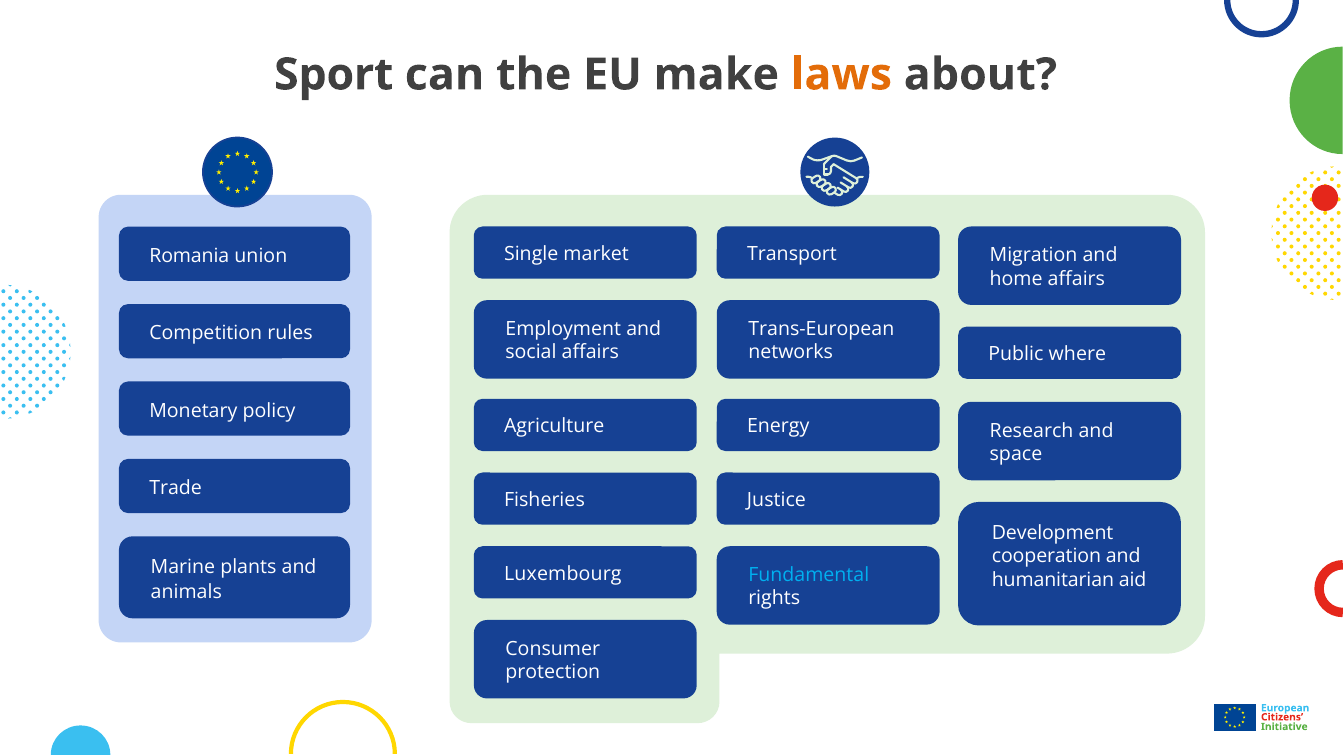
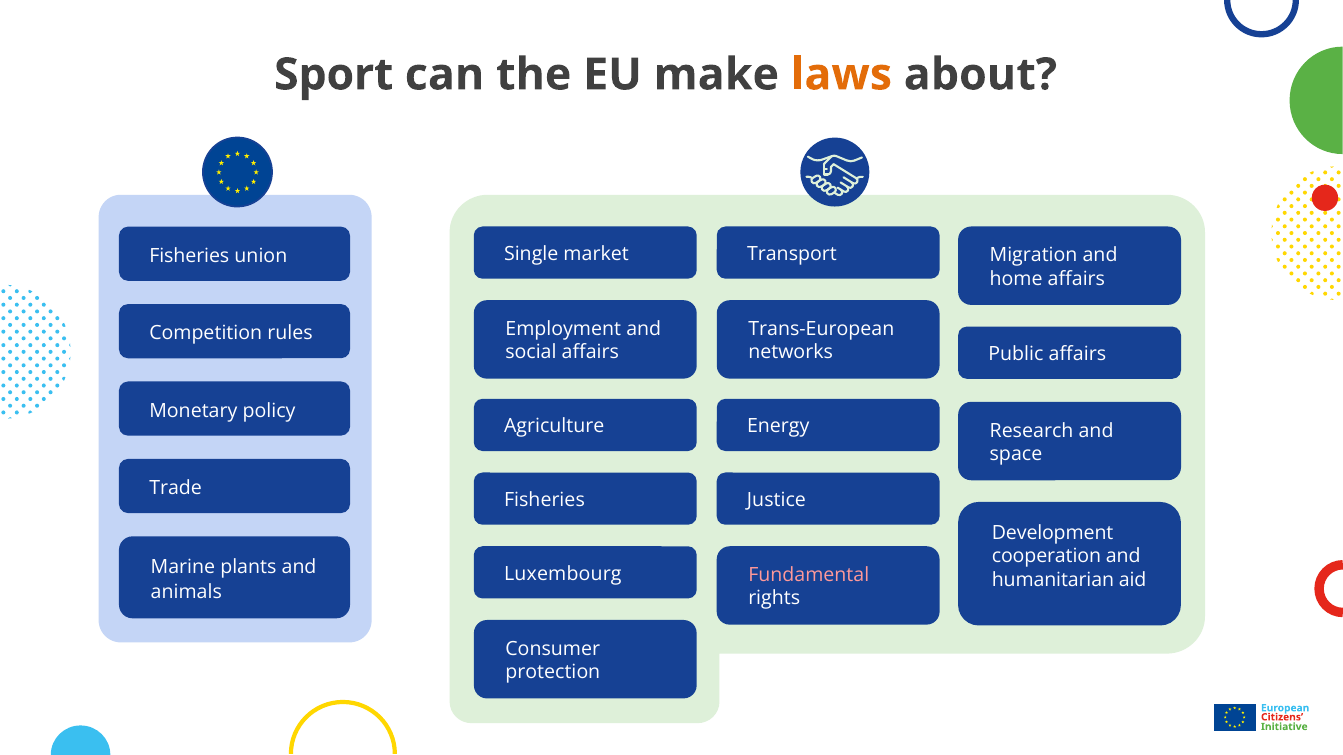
Romania at (189, 256): Romania -> Fisheries
Public where: where -> affairs
Fundamental colour: light blue -> pink
